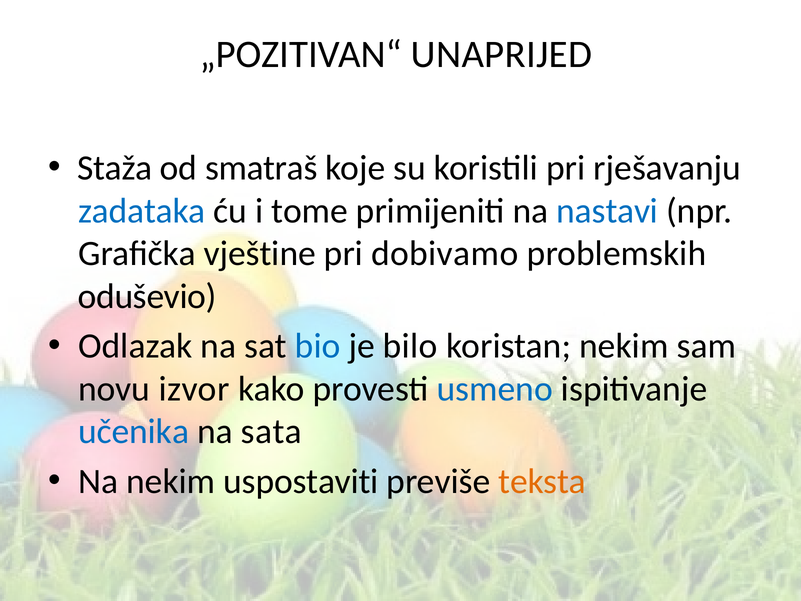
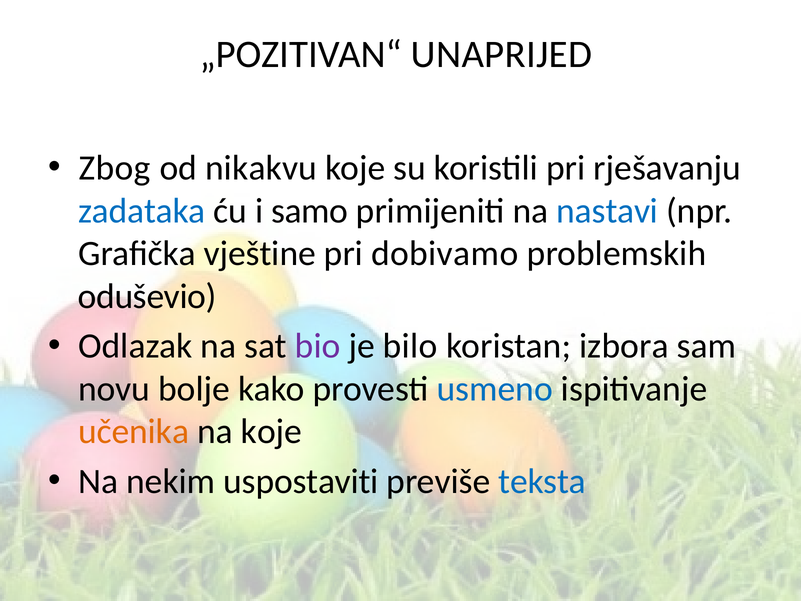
Staža: Staža -> Zbog
smatraš: smatraš -> nikakvu
tome: tome -> samo
bio colour: blue -> purple
koristan nekim: nekim -> izbora
izvor: izvor -> bolje
učenika colour: blue -> orange
na sata: sata -> koje
teksta colour: orange -> blue
